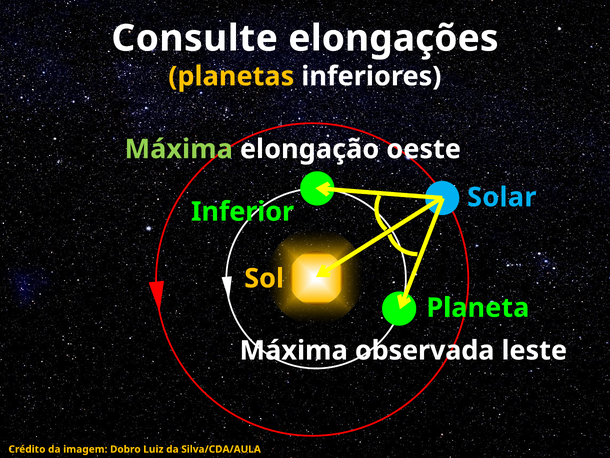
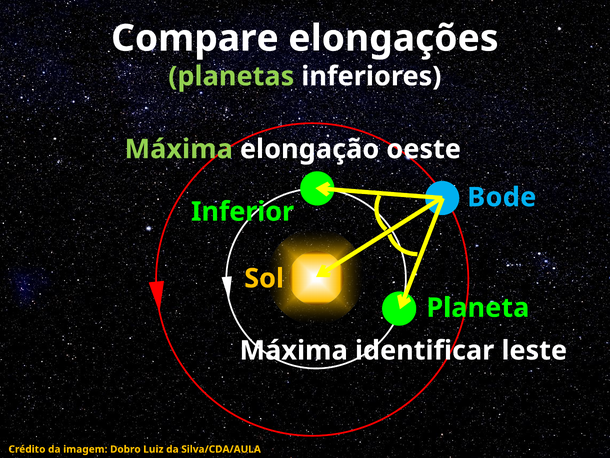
Consulte: Consulte -> Compare
planetas colour: yellow -> light green
Solar: Solar -> Bode
observada: observada -> identificar
